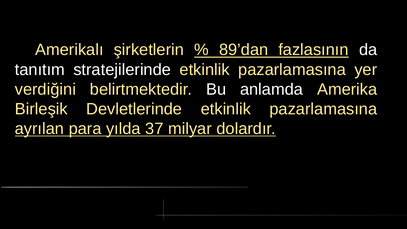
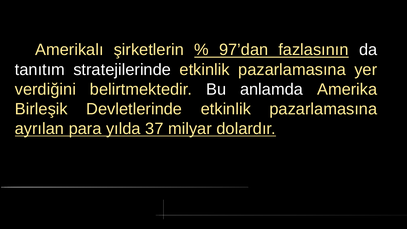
89’dan: 89’dan -> 97’dan
